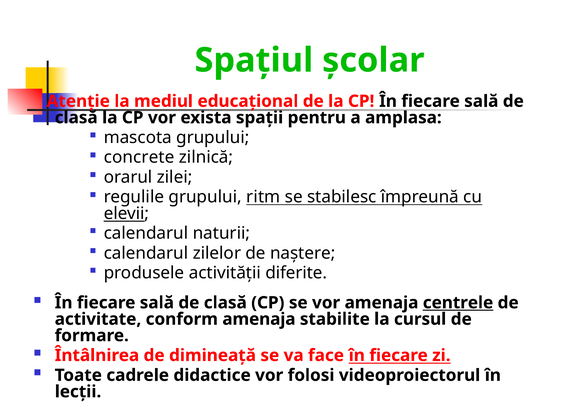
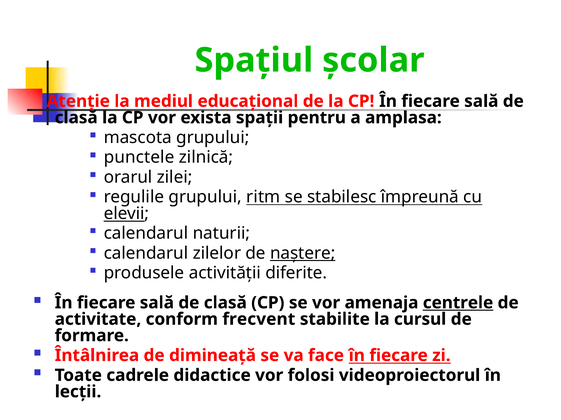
concrete: concrete -> punctele
naștere underline: none -> present
conform amenaja: amenaja -> frecvent
